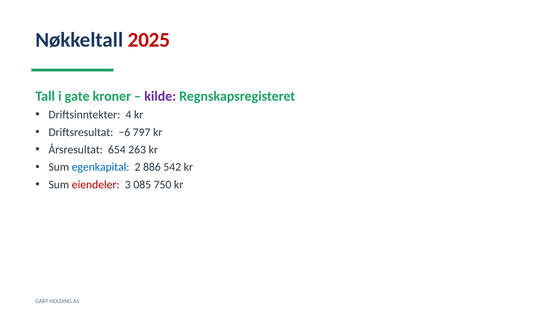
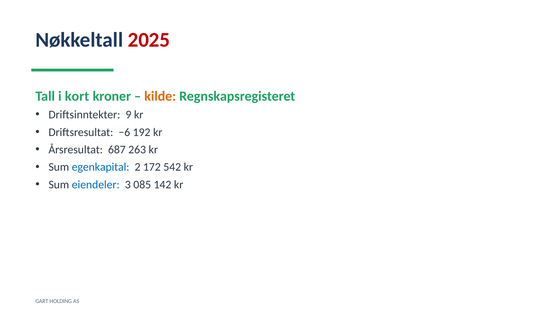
gate: gate -> kort
kilde colour: purple -> orange
4: 4 -> 9
797: 797 -> 192
654: 654 -> 687
886: 886 -> 172
eiendeler colour: red -> blue
750: 750 -> 142
